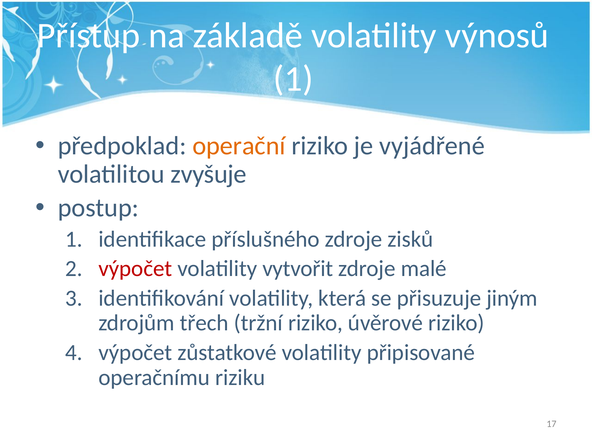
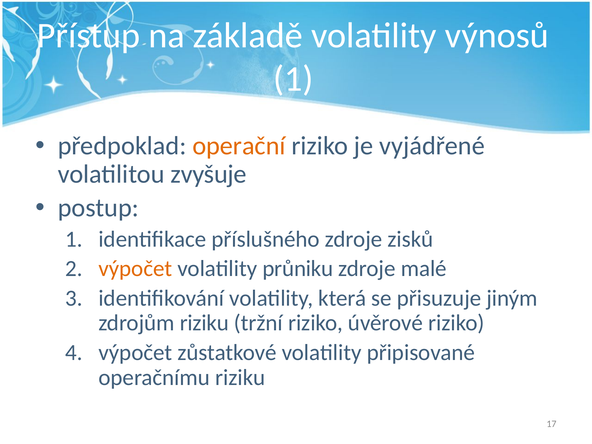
výpočet at (135, 269) colour: red -> orange
vytvořit: vytvořit -> průniku
zdrojům třech: třech -> riziku
